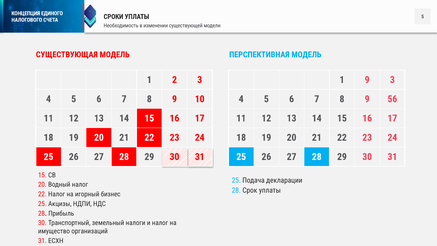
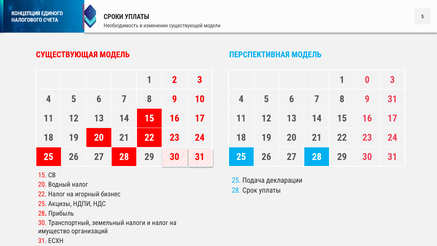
1 9: 9 -> 0
9 56: 56 -> 31
